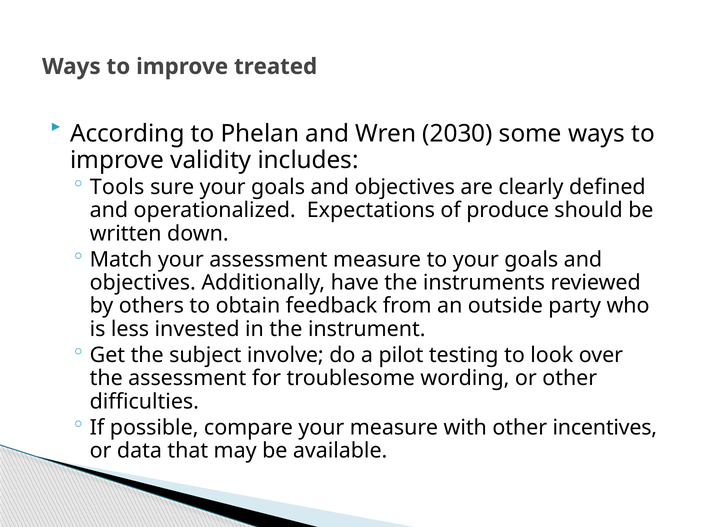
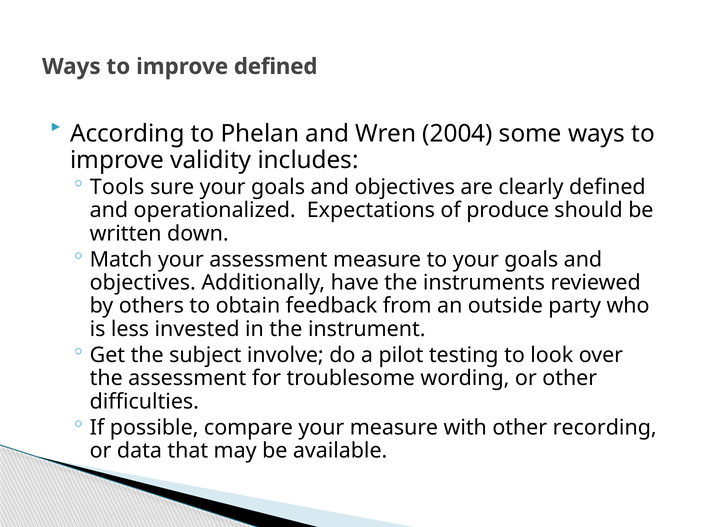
improve treated: treated -> defined
2030: 2030 -> 2004
incentives: incentives -> recording
